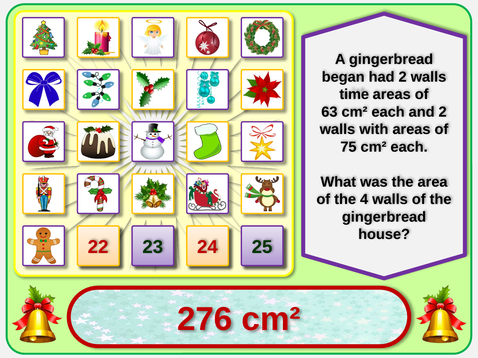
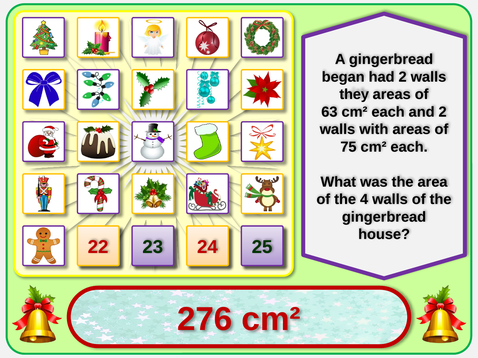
time: time -> they
